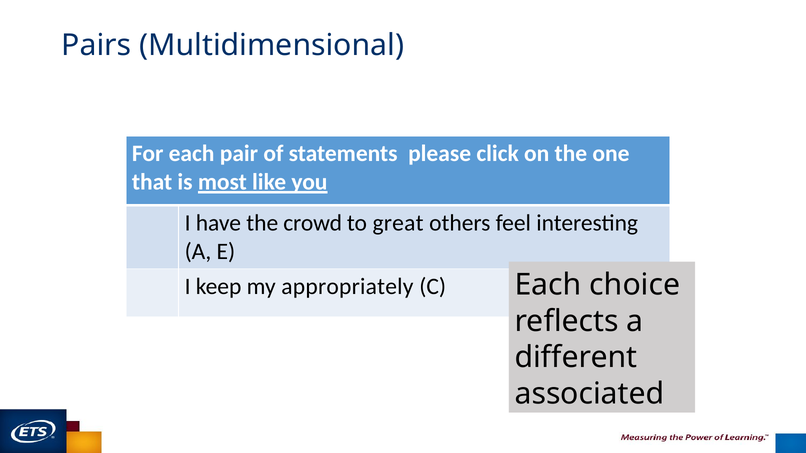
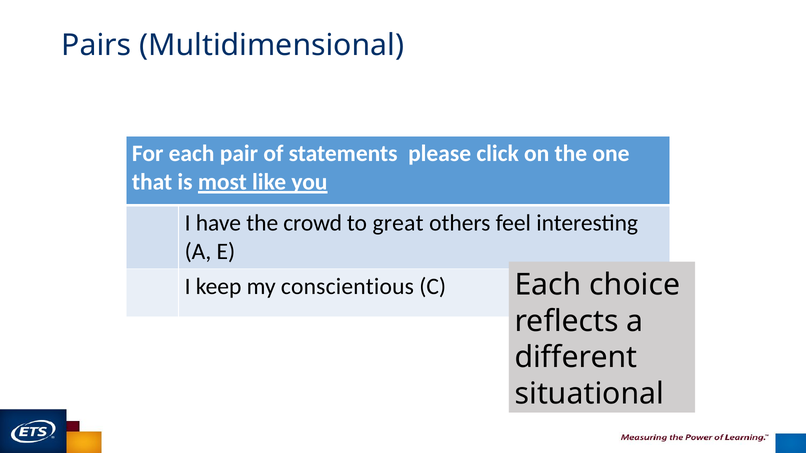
appropriately: appropriately -> conscientious
associated: associated -> situational
